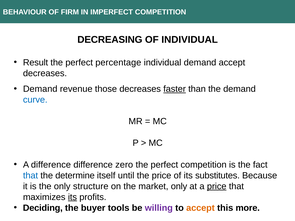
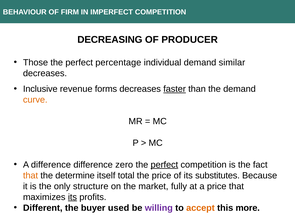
OF INDIVIDUAL: INDIVIDUAL -> PRODUCER
Result: Result -> Those
demand accept: accept -> similar
Demand at (40, 89): Demand -> Inclusive
those: those -> forms
curve colour: blue -> orange
perfect at (164, 165) underline: none -> present
that at (31, 176) colour: blue -> orange
until: until -> total
market only: only -> fully
price at (217, 186) underline: present -> none
Deciding: Deciding -> Different
tools: tools -> used
